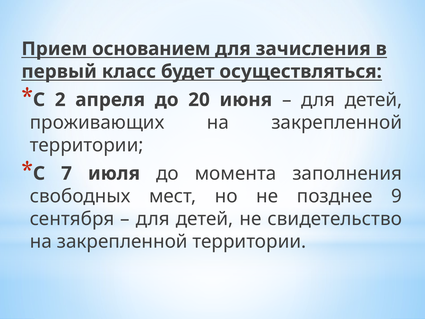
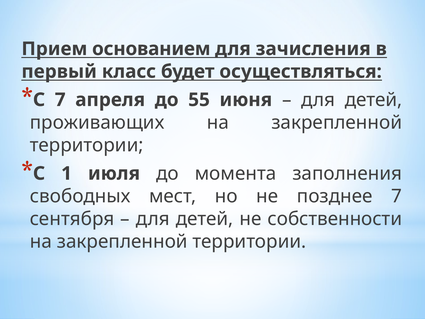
С 2: 2 -> 7
20: 20 -> 55
7: 7 -> 1
позднее 9: 9 -> 7
свидетельство: свидетельство -> собственности
